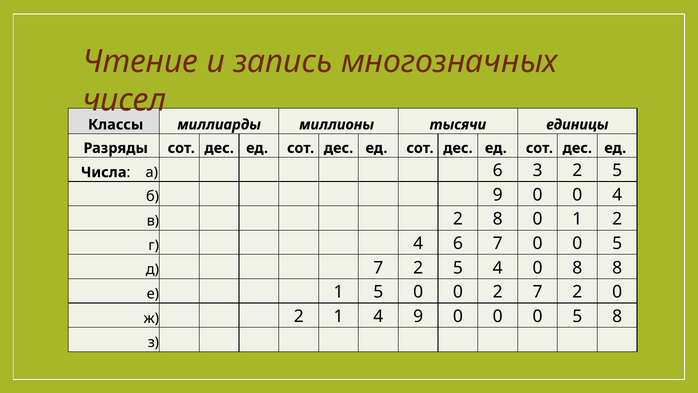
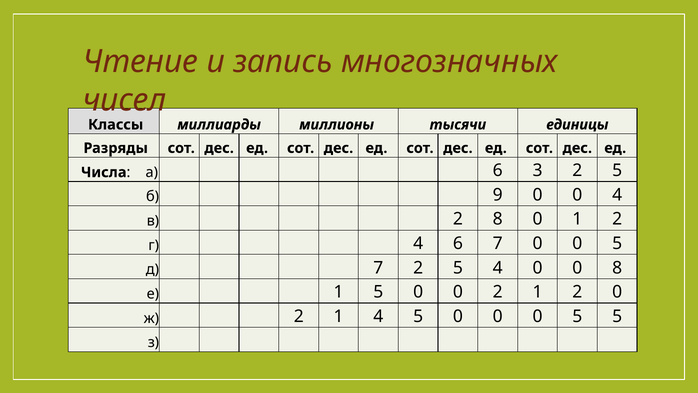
4 0 8: 8 -> 0
0 2 7: 7 -> 1
4 9: 9 -> 5
5 8: 8 -> 5
